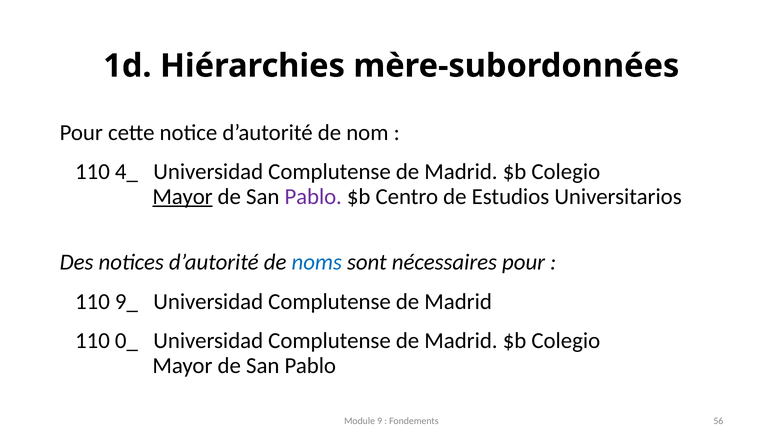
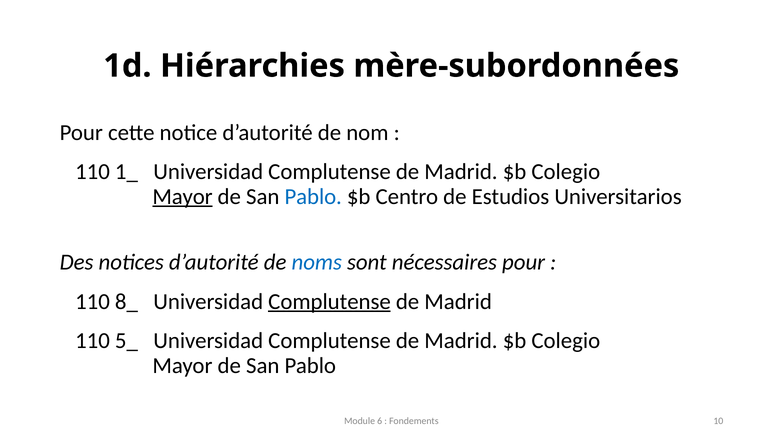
4_: 4_ -> 1_
Pablo at (313, 196) colour: purple -> blue
9_: 9_ -> 8_
Complutense at (330, 301) underline: none -> present
0_: 0_ -> 5_
9: 9 -> 6
56: 56 -> 10
